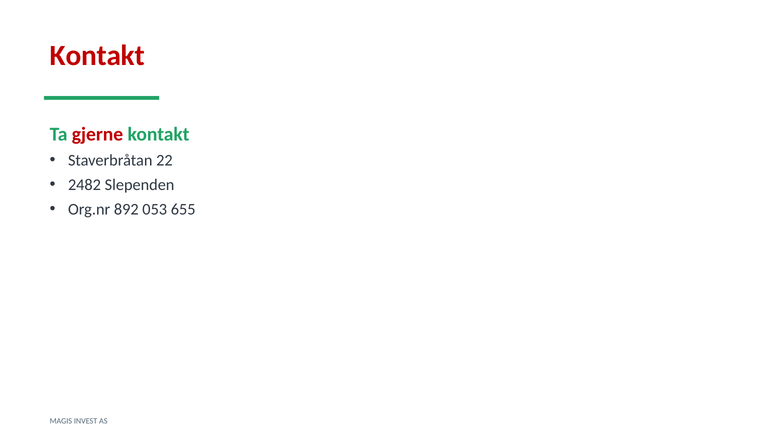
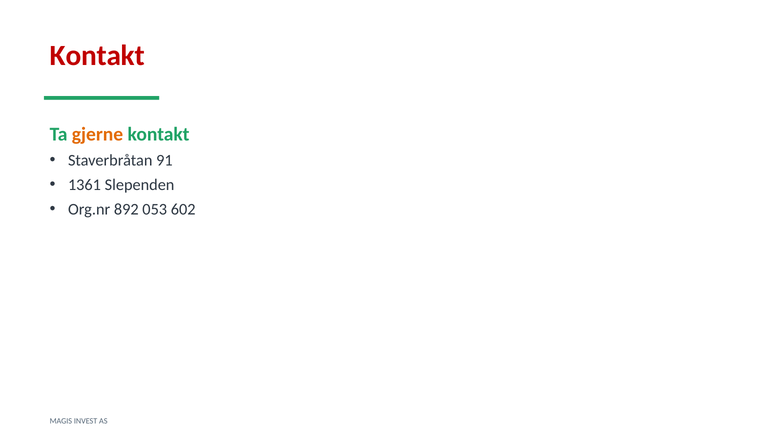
gjerne colour: red -> orange
22: 22 -> 91
2482: 2482 -> 1361
655: 655 -> 602
